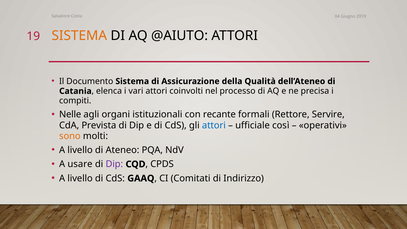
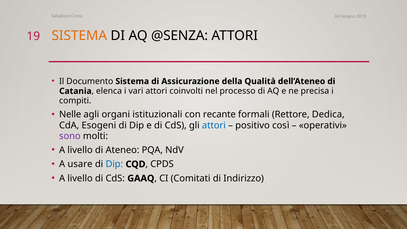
@AIUTO: @AIUTO -> @SENZA
Servire: Servire -> Dedica
Prevista: Prevista -> Esogeni
ufficiale: ufficiale -> positivo
sono colour: orange -> purple
Dip at (114, 164) colour: purple -> blue
